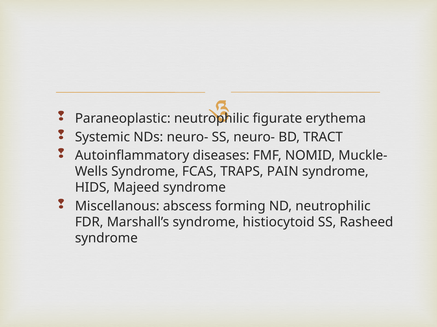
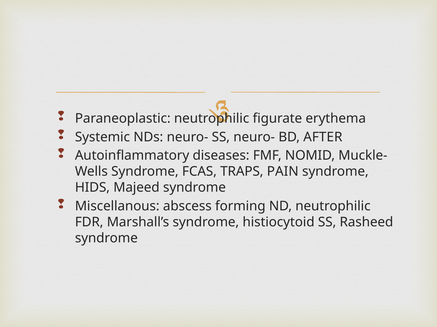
TRACT: TRACT -> AFTER
